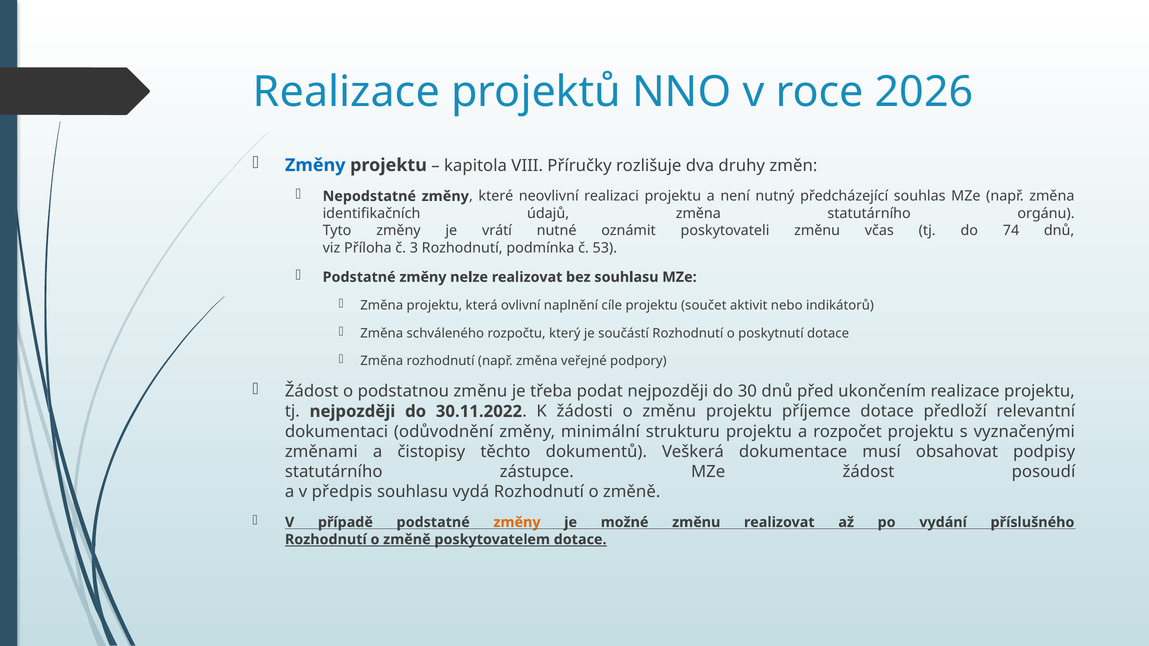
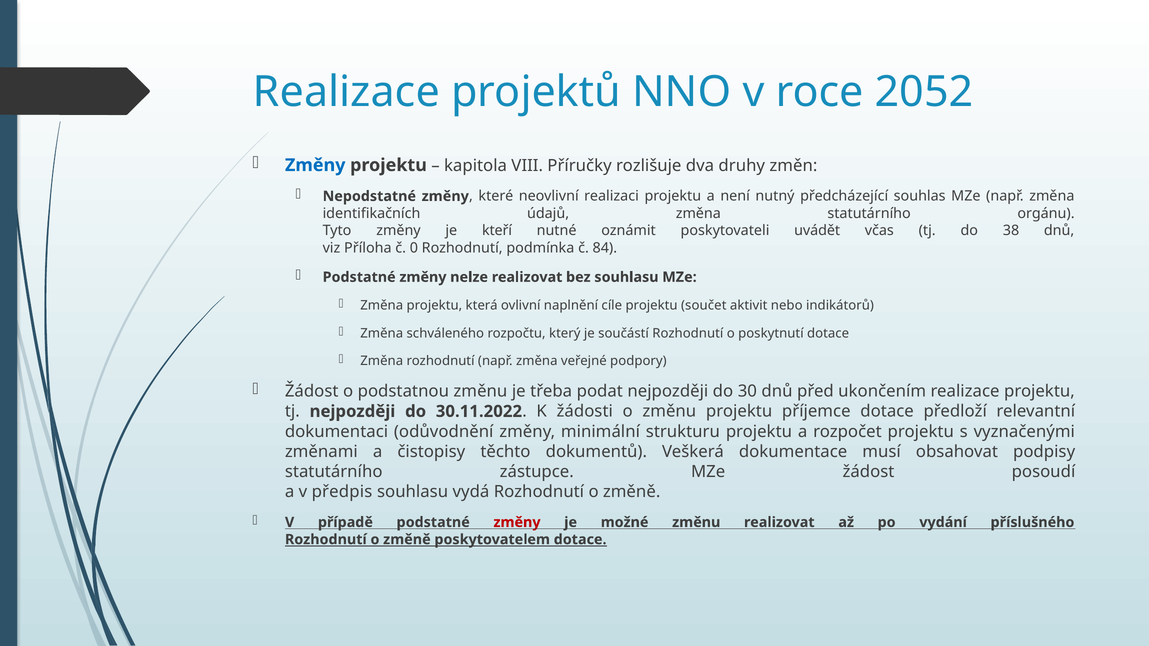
2026: 2026 -> 2052
vrátí: vrátí -> kteří
poskytovateli změnu: změnu -> uvádět
74: 74 -> 38
3: 3 -> 0
53: 53 -> 84
změny at (517, 523) colour: orange -> red
